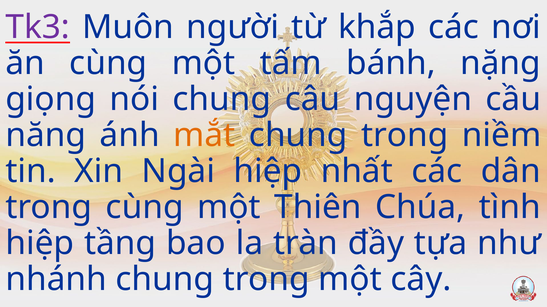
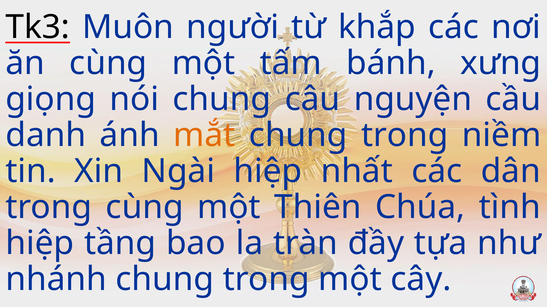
Tk3 colour: purple -> black
nặng: nặng -> xưng
năng: năng -> danh
